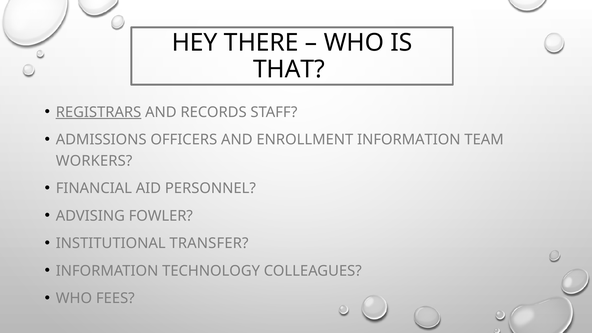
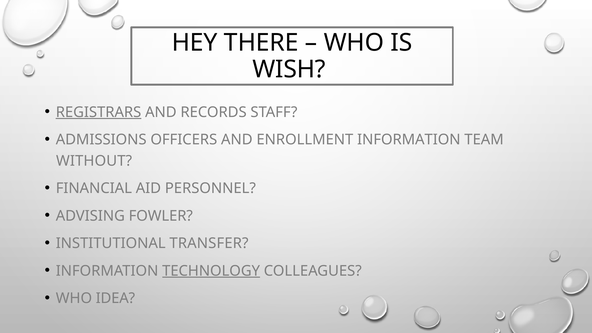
THAT: THAT -> WISH
WORKERS: WORKERS -> WITHOUT
TECHNOLOGY underline: none -> present
FEES: FEES -> IDEA
